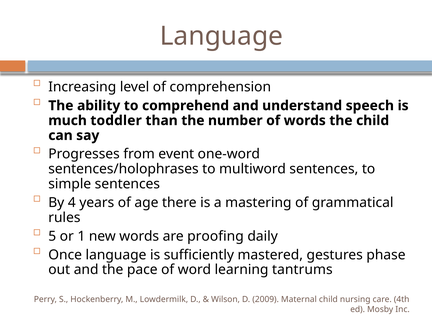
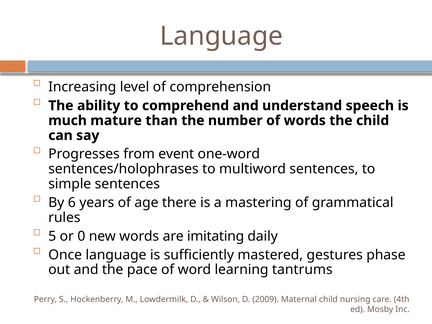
toddler: toddler -> mature
4: 4 -> 6
1: 1 -> 0
proofing: proofing -> imitating
